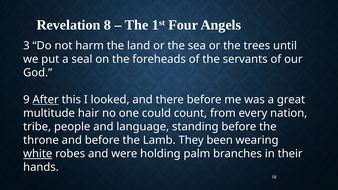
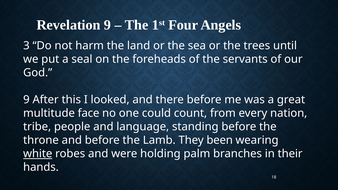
Revelation 8: 8 -> 9
After underline: present -> none
hair: hair -> face
